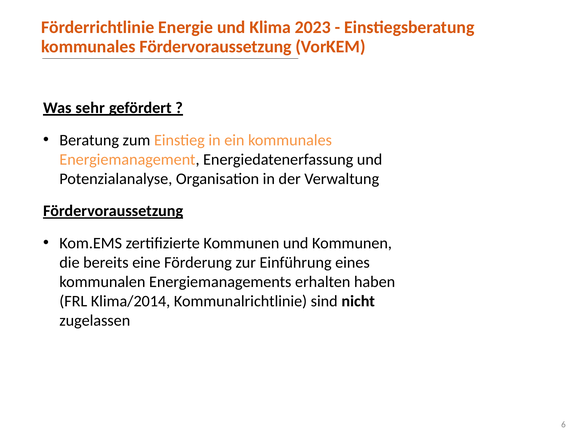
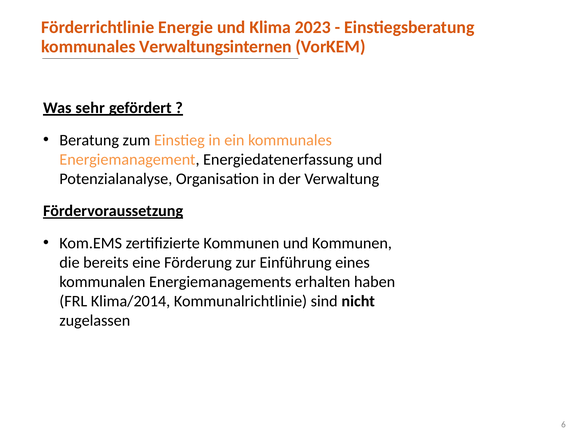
kommunales Fördervoraussetzung: Fördervoraussetzung -> Verwaltungsinternen
